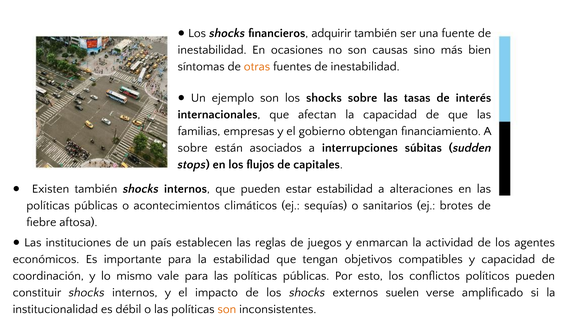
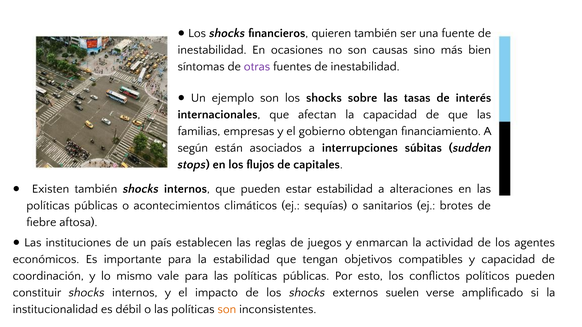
adquirir: adquirir -> quieren
otras colour: orange -> purple
sobre at (193, 148): sobre -> según
